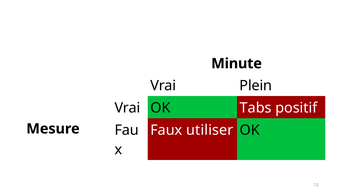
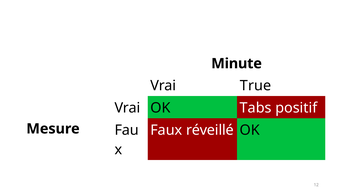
Plein: Plein -> True
utiliser: utiliser -> réveillé
